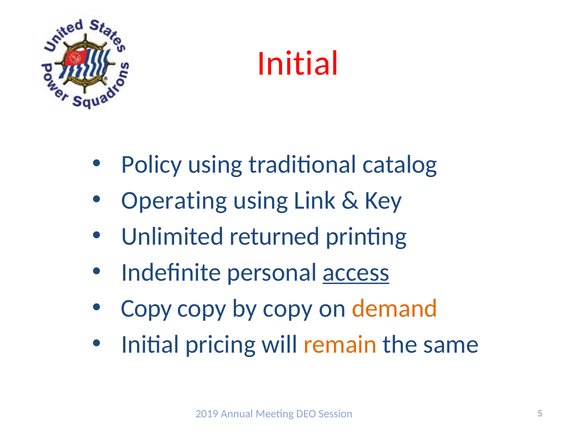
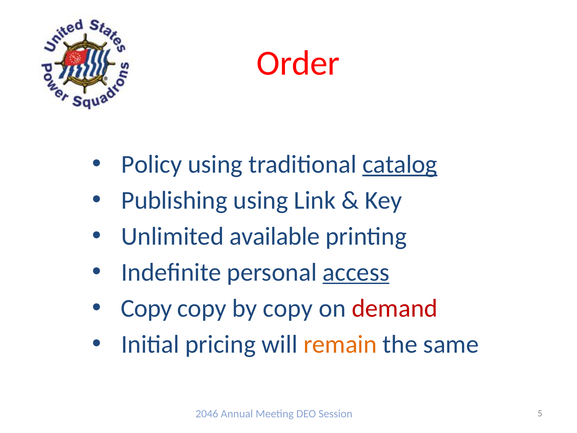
Initial at (298, 63): Initial -> Order
catalog underline: none -> present
Operating: Operating -> Publishing
returned: returned -> available
demand colour: orange -> red
2019: 2019 -> 2046
